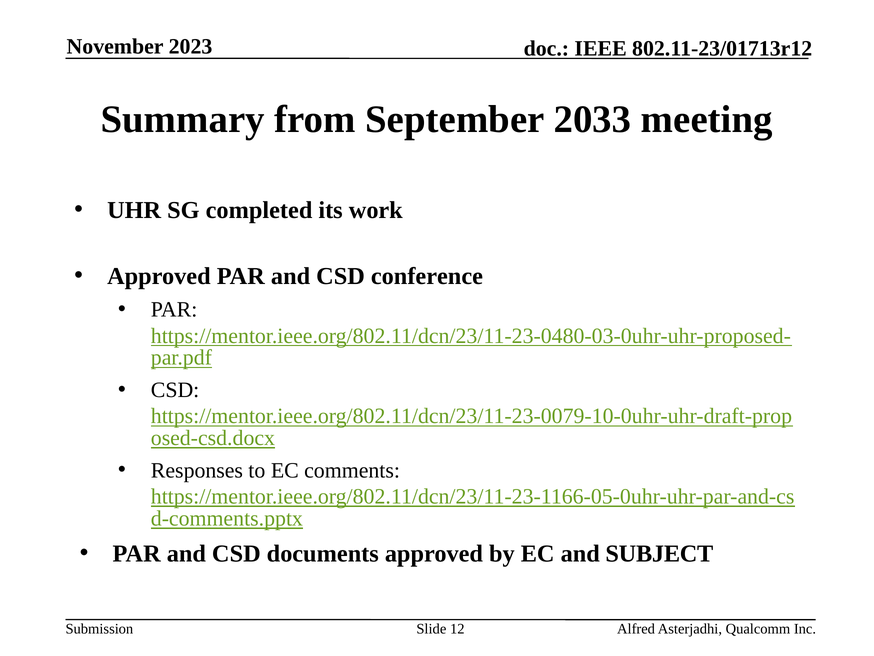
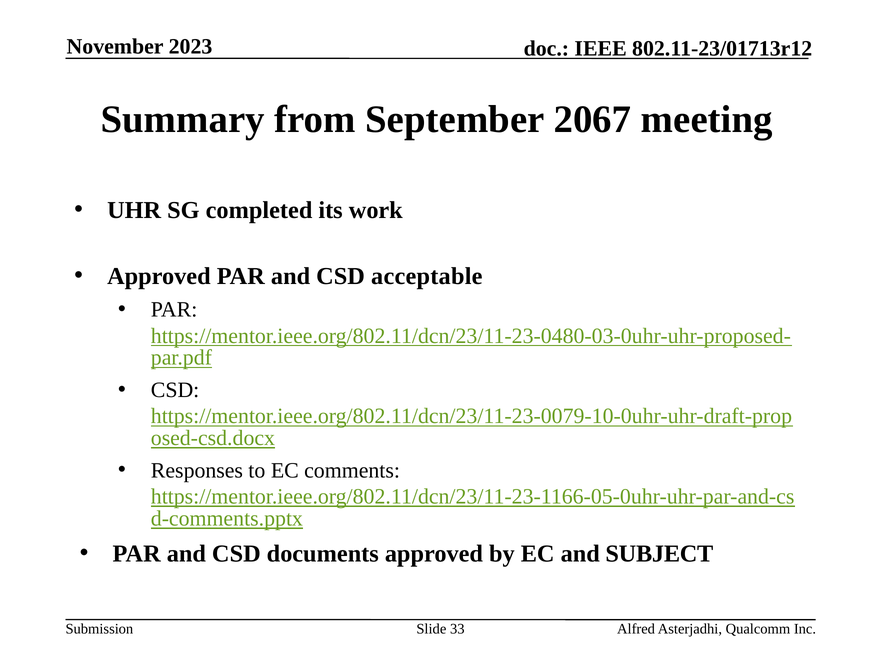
2033: 2033 -> 2067
conference: conference -> acceptable
12: 12 -> 33
